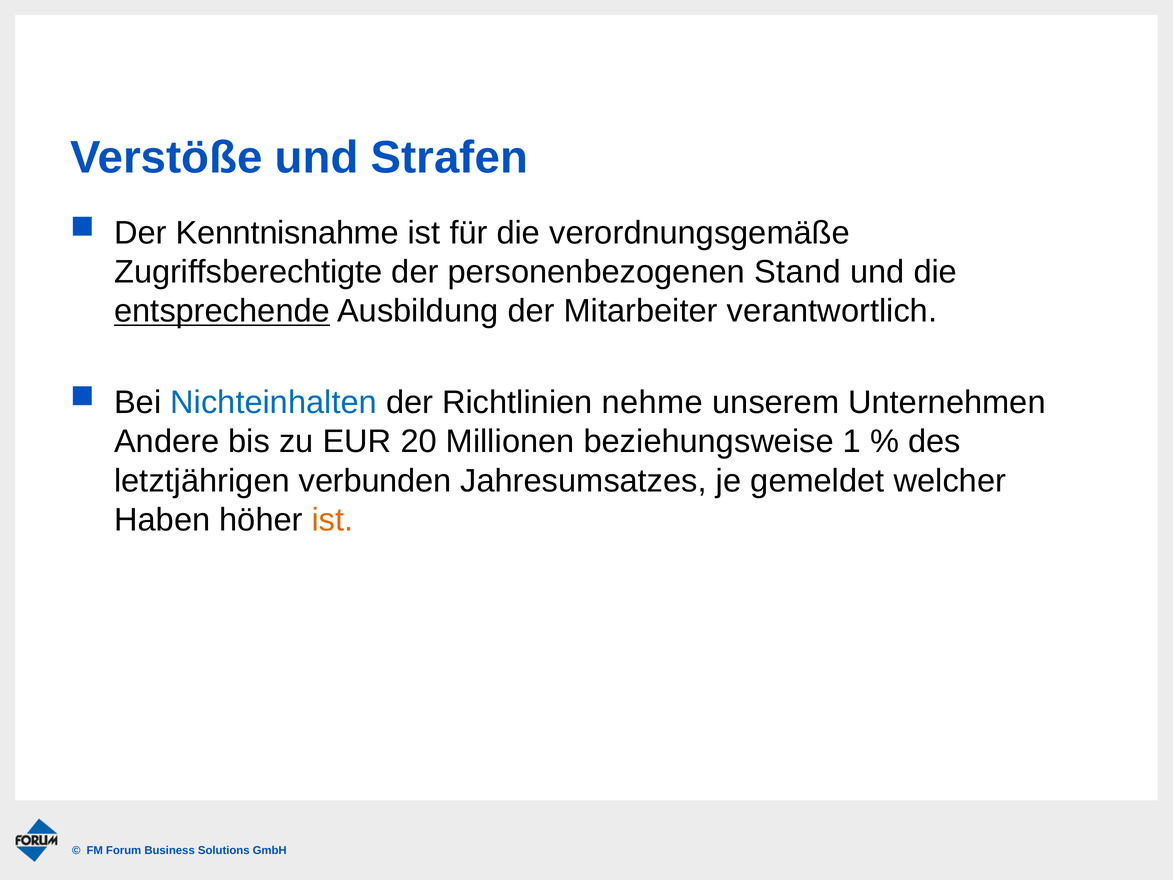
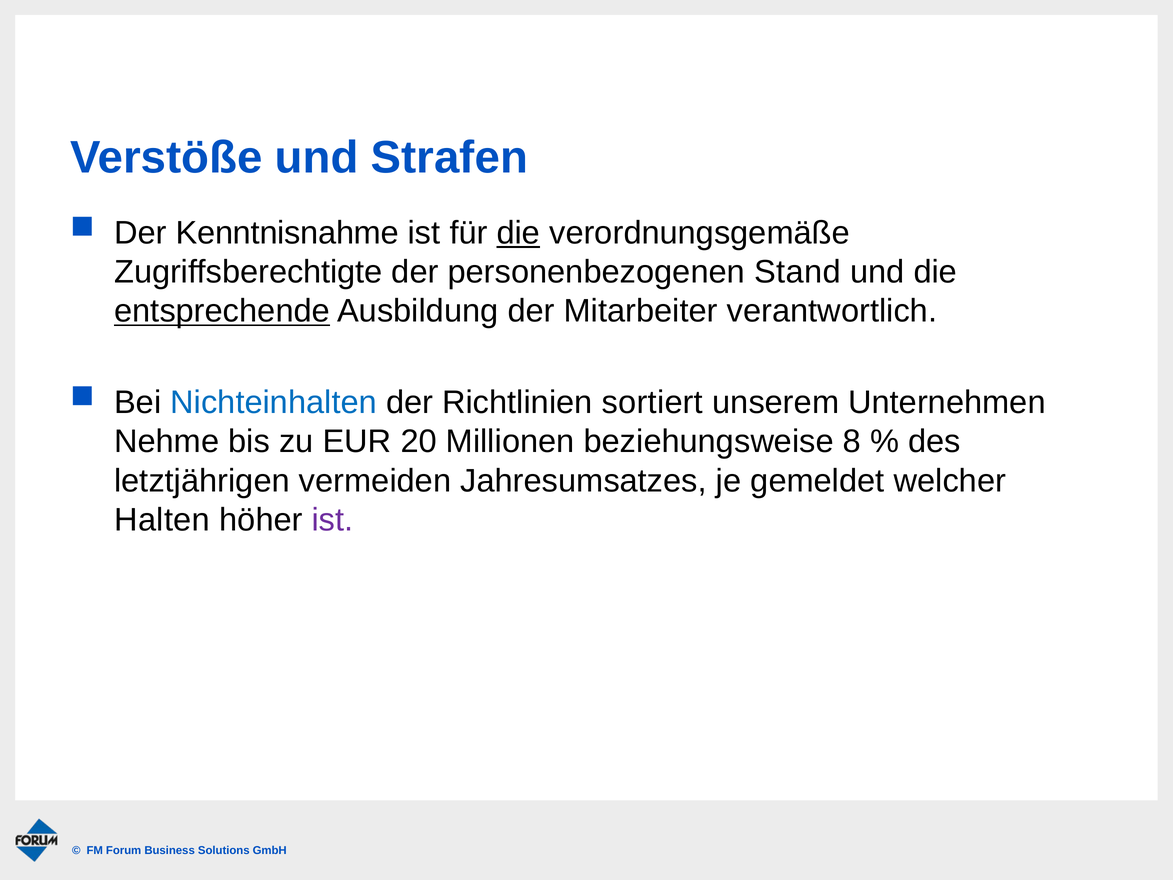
die at (518, 233) underline: none -> present
nehme: nehme -> sortiert
Andere: Andere -> Nehme
1: 1 -> 8
verbunden: verbunden -> vermeiden
Haben: Haben -> Halten
ist at (332, 520) colour: orange -> purple
